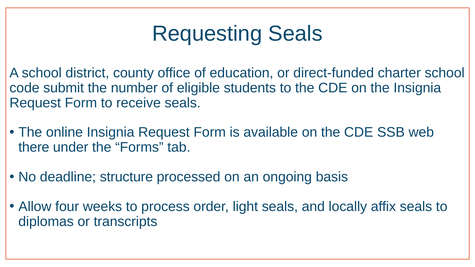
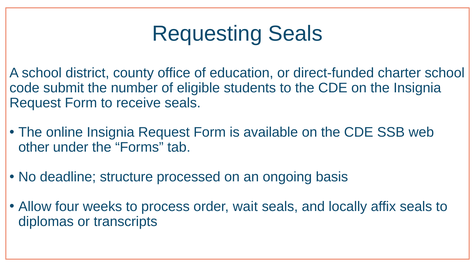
there: there -> other
light: light -> wait
